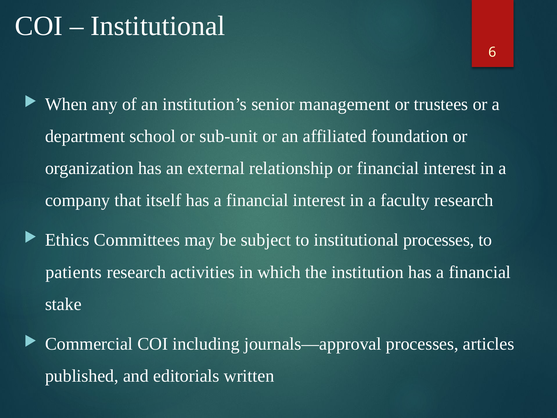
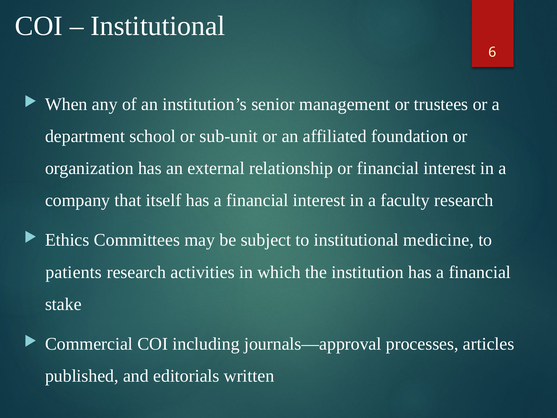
institutional processes: processes -> medicine
